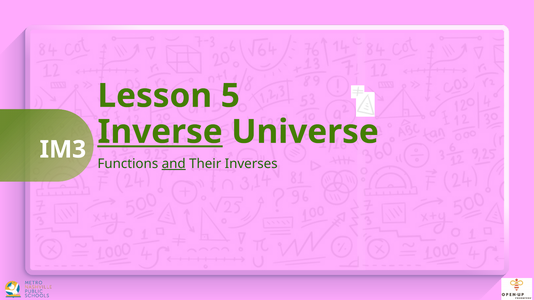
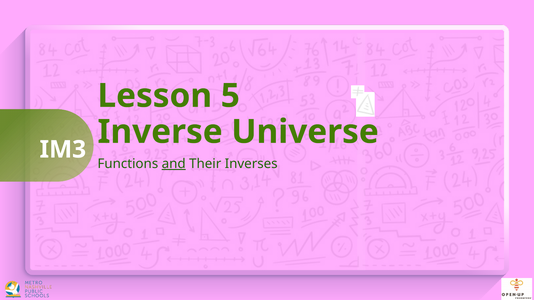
Inverse underline: present -> none
